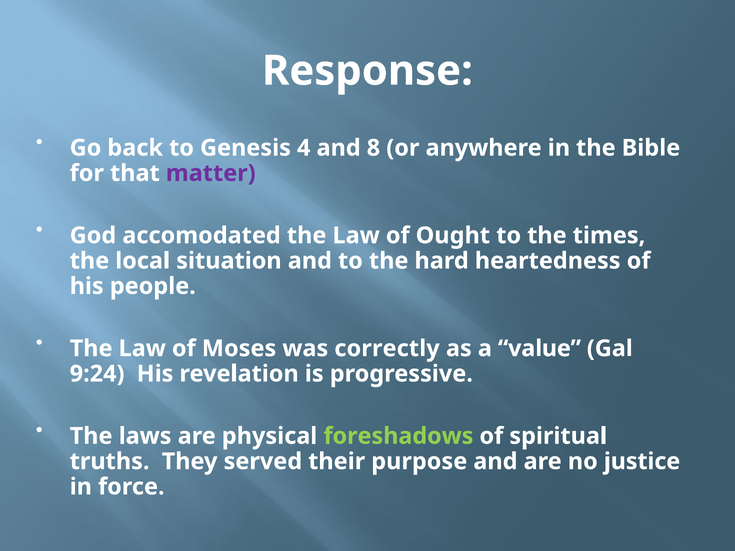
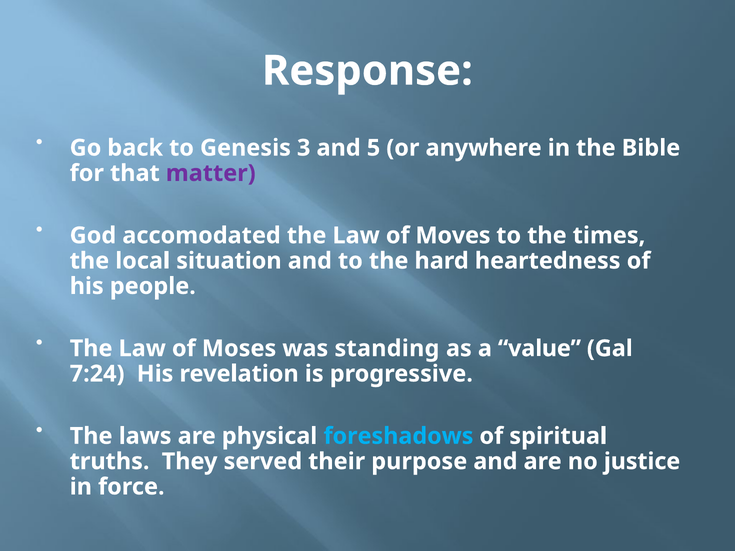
4: 4 -> 3
8: 8 -> 5
Ought: Ought -> Moves
correctly: correctly -> standing
9:24: 9:24 -> 7:24
foreshadows colour: light green -> light blue
